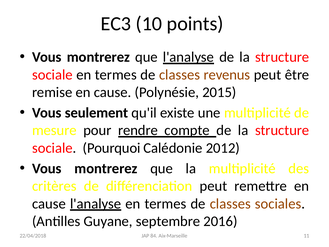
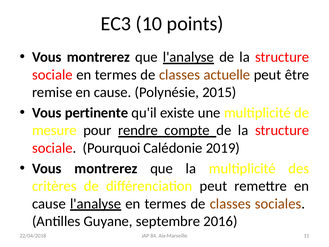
revenus: revenus -> actuelle
seulement: seulement -> pertinente
2012: 2012 -> 2019
